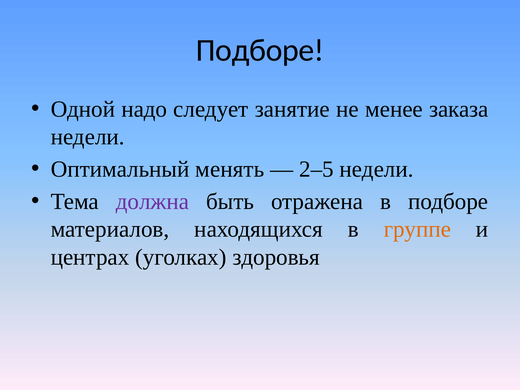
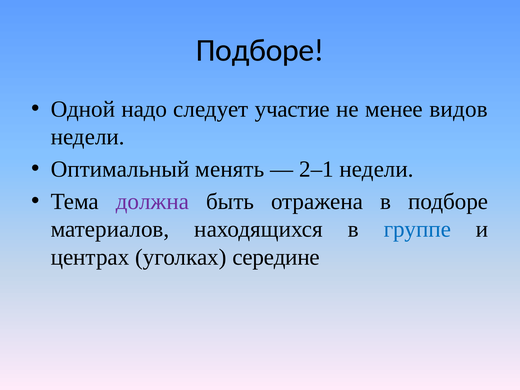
занятие: занятие -> участие
заказа: заказа -> видов
2–5: 2–5 -> 2–1
группе colour: orange -> blue
здоровья: здоровья -> середине
